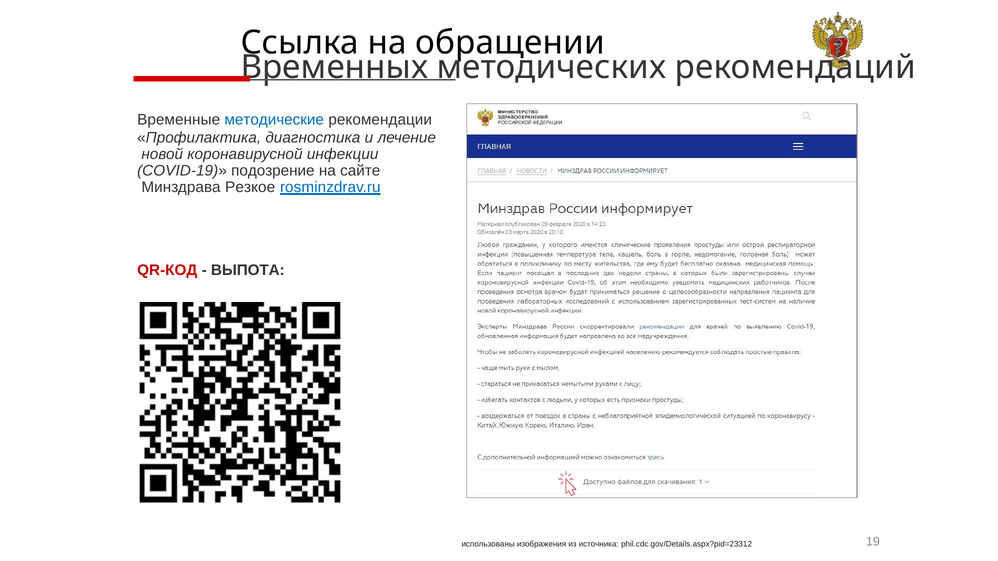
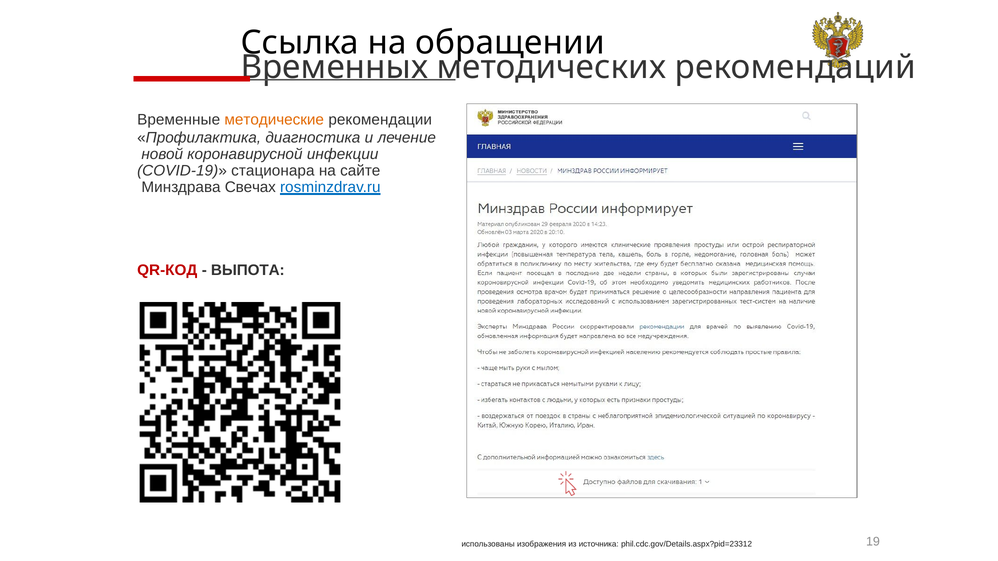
методические colour: blue -> orange
подозрение: подозрение -> стационара
Резкое: Резкое -> Свечах
